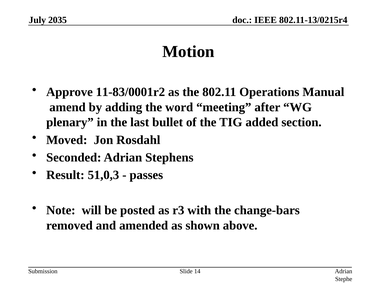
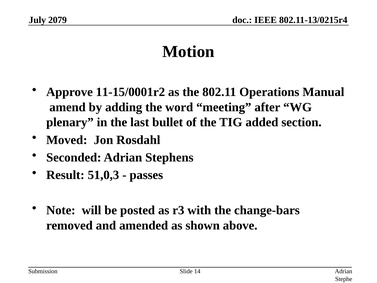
2035: 2035 -> 2079
11-83/0001r2: 11-83/0001r2 -> 11-15/0001r2
